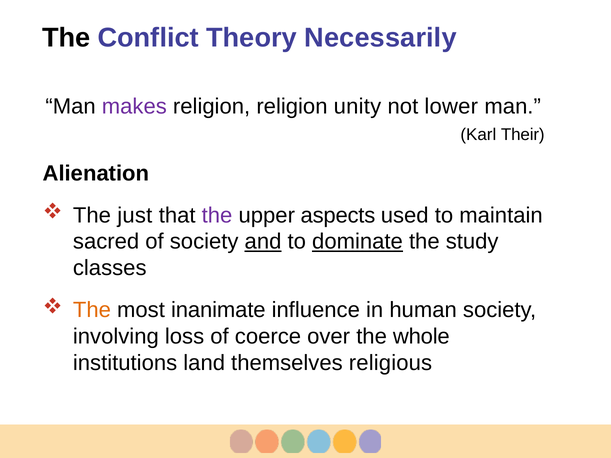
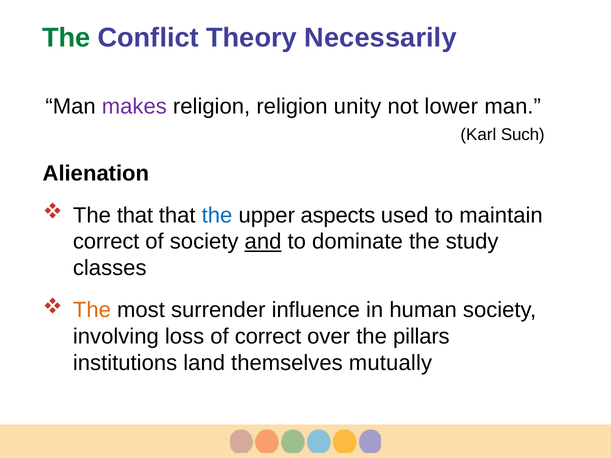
The at (66, 38) colour: black -> green
Their: Their -> Such
The just: just -> that
the at (217, 215) colour: purple -> blue
sacred at (106, 242): sacred -> correct
dominate underline: present -> none
inanimate: inanimate -> surrender
of coerce: coerce -> correct
whole: whole -> pillars
religious: religious -> mutually
